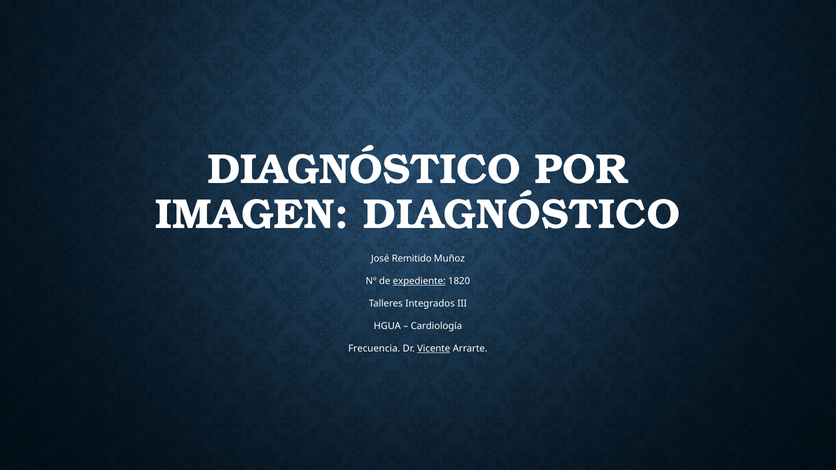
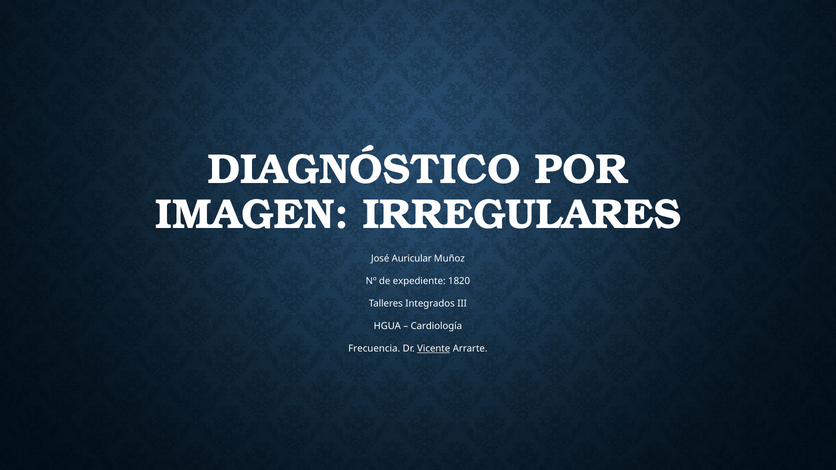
IMAGEN DIAGNÓSTICO: DIAGNÓSTICO -> IRREGULARES
Remitido: Remitido -> Auricular
expediente underline: present -> none
